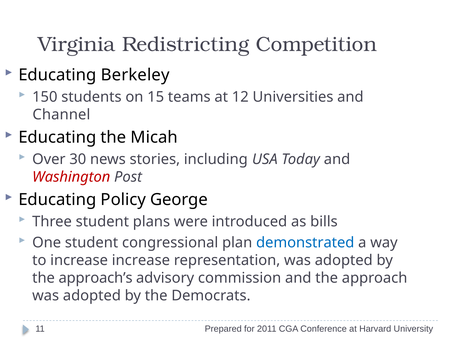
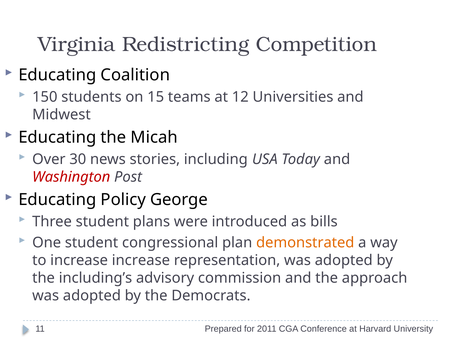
Berkeley: Berkeley -> Coalition
Channel: Channel -> Midwest
demonstrated colour: blue -> orange
approach’s: approach’s -> including’s
